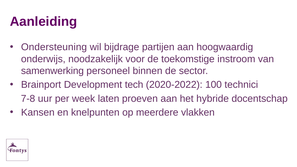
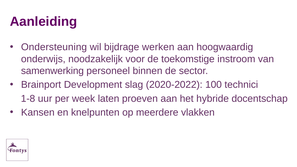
partijen: partijen -> werken
tech: tech -> slag
7-8: 7-8 -> 1-8
